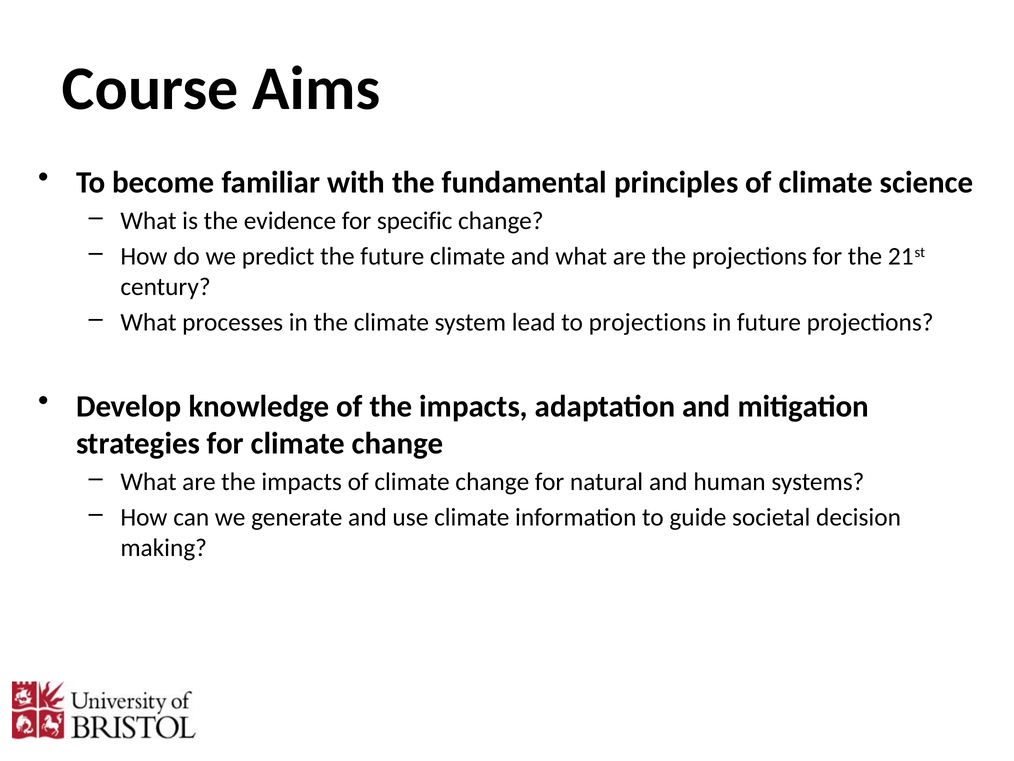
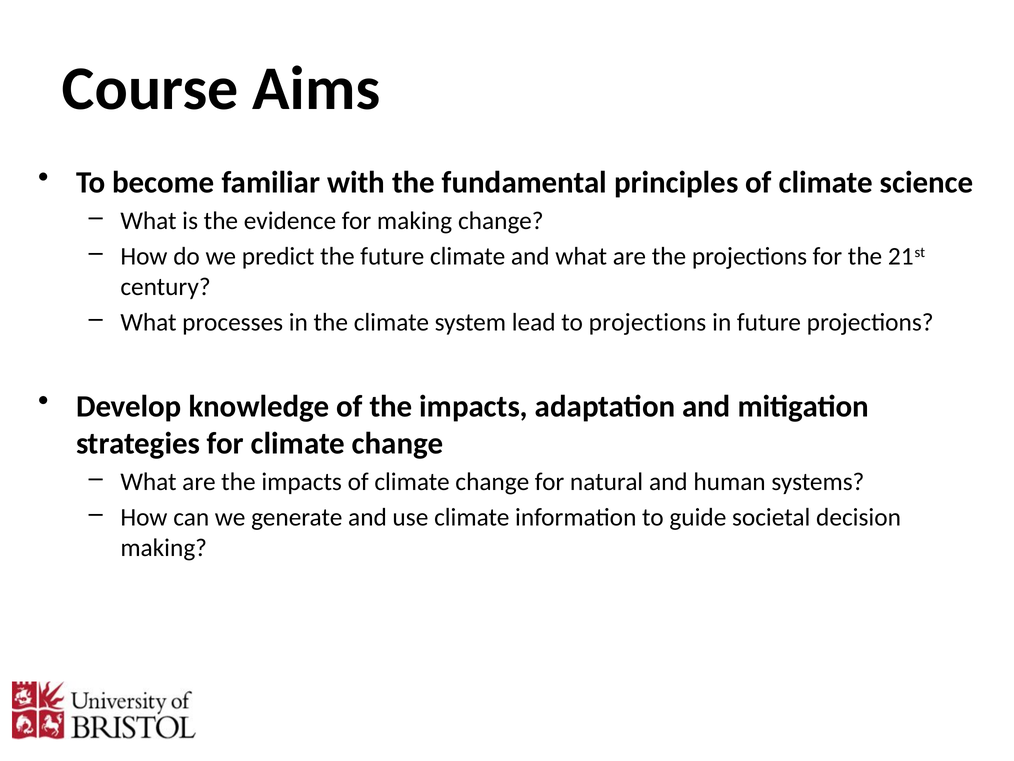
for specific: specific -> making
